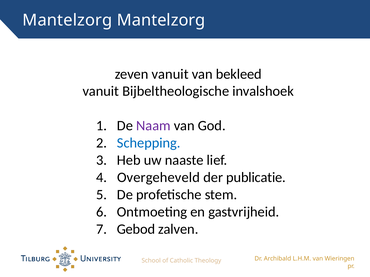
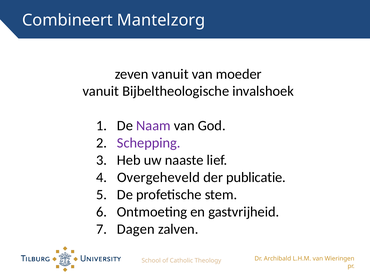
Mantelzorg at (67, 20): Mantelzorg -> Combineert
bekleed: bekleed -> moeder
Schepping colour: blue -> purple
Gebod: Gebod -> Dagen
